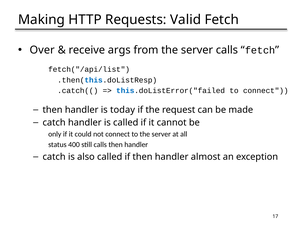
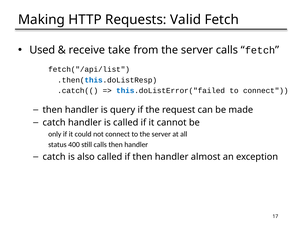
Over: Over -> Used
args: args -> take
today: today -> query
